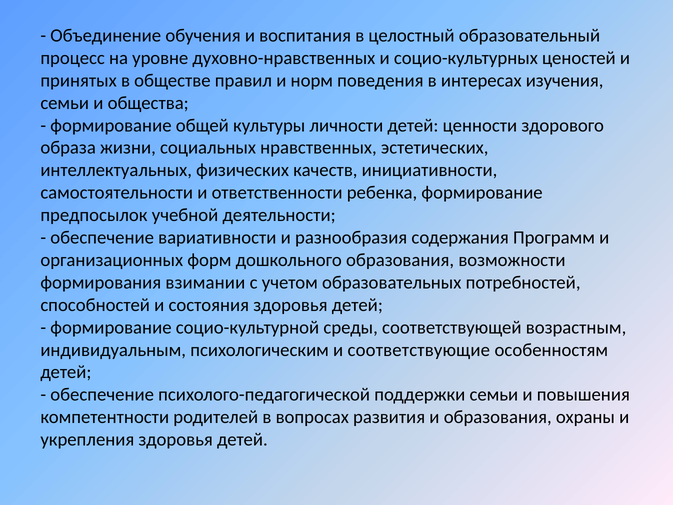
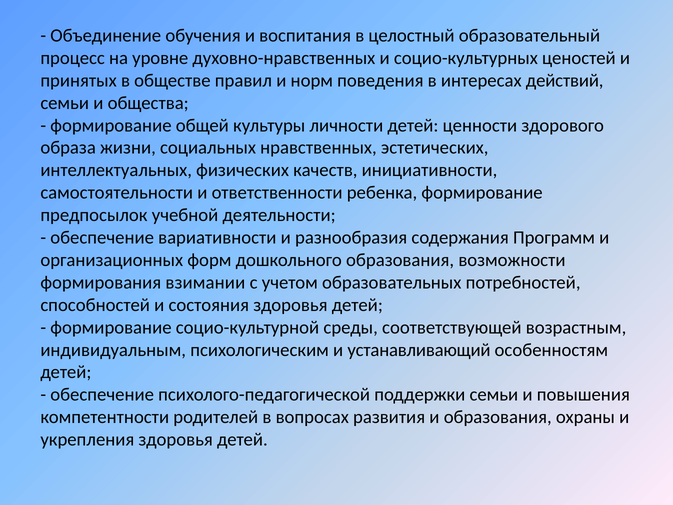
изучения: изучения -> действий
соответствующие: соответствующие -> устанавливающий
